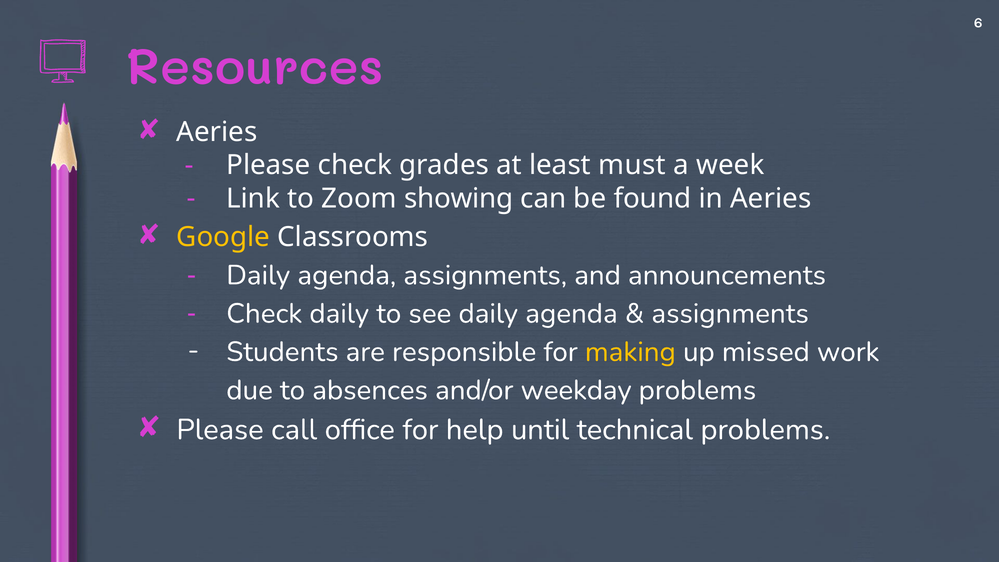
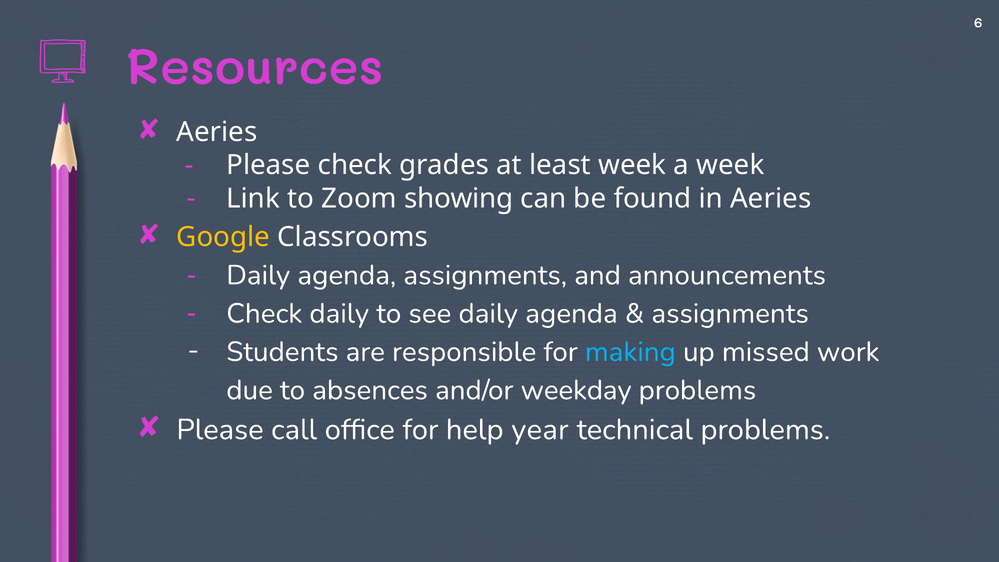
least must: must -> week
making colour: yellow -> light blue
until: until -> year
